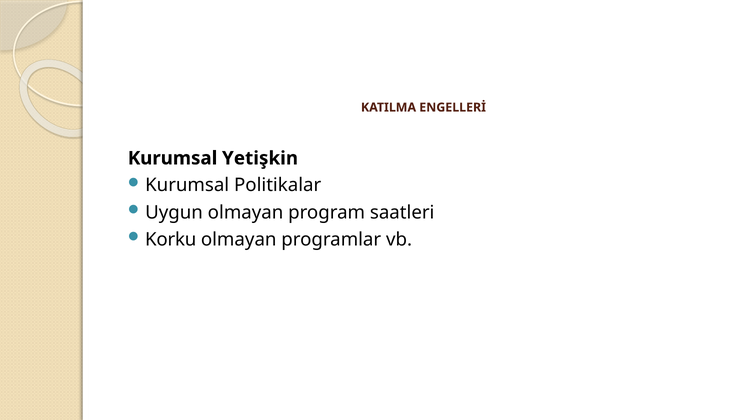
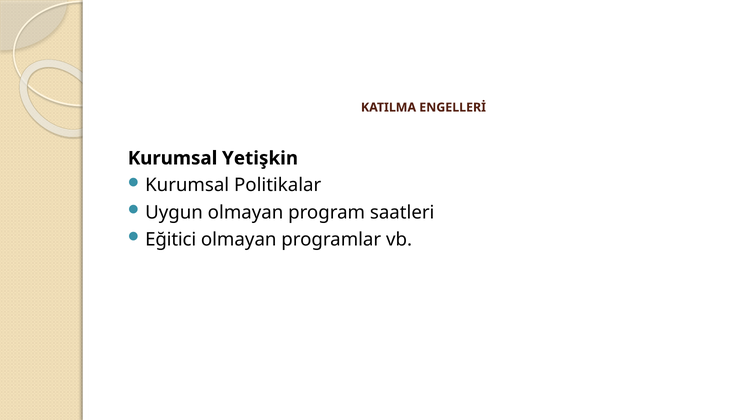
Korku: Korku -> Eğitici
